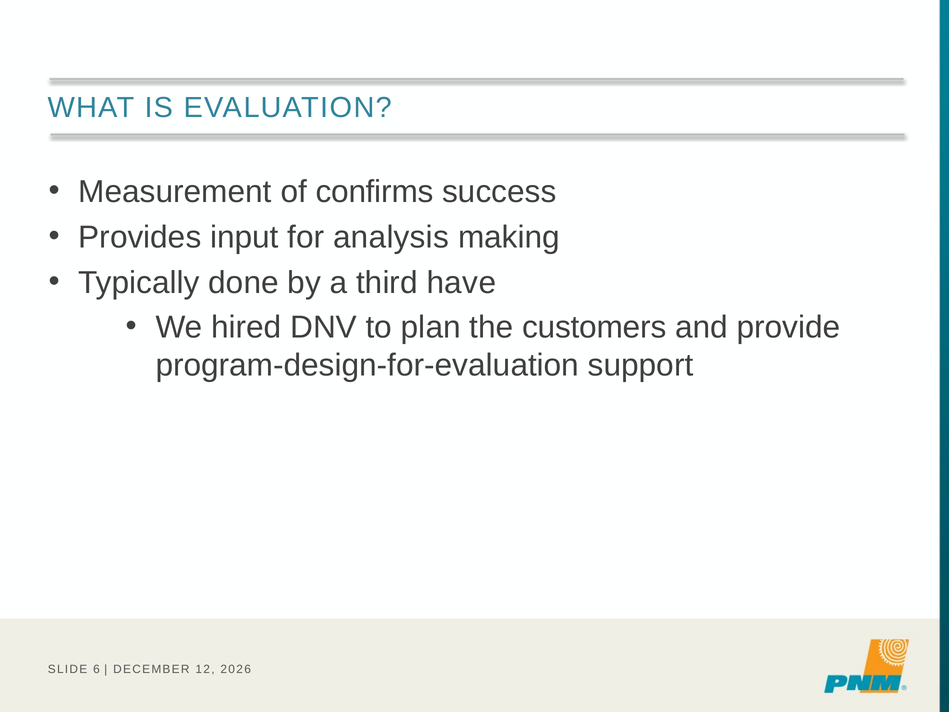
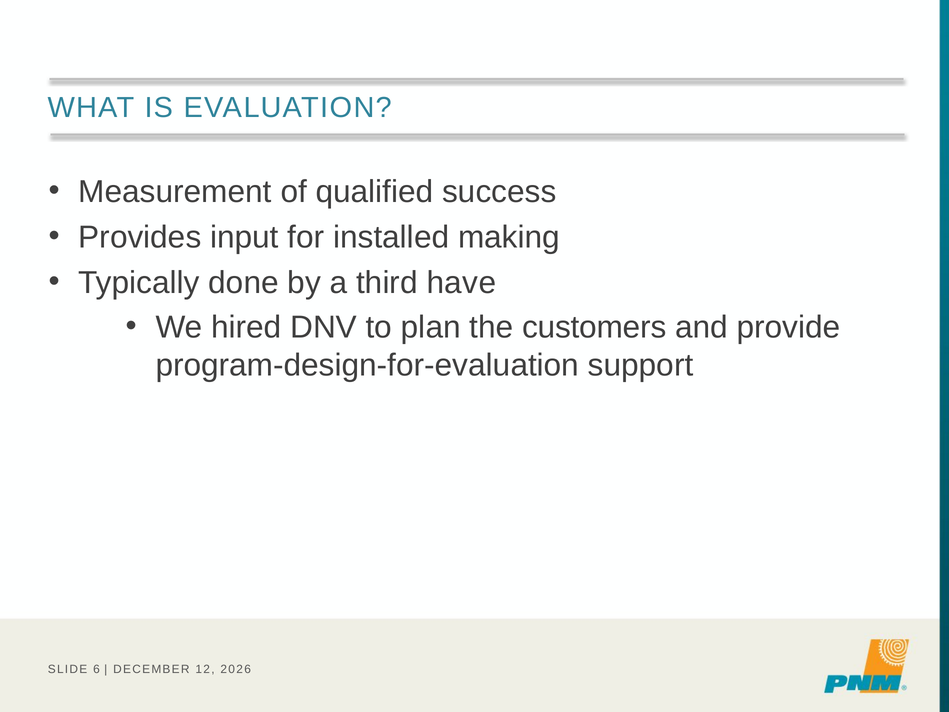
confirms: confirms -> qualified
analysis: analysis -> installed
